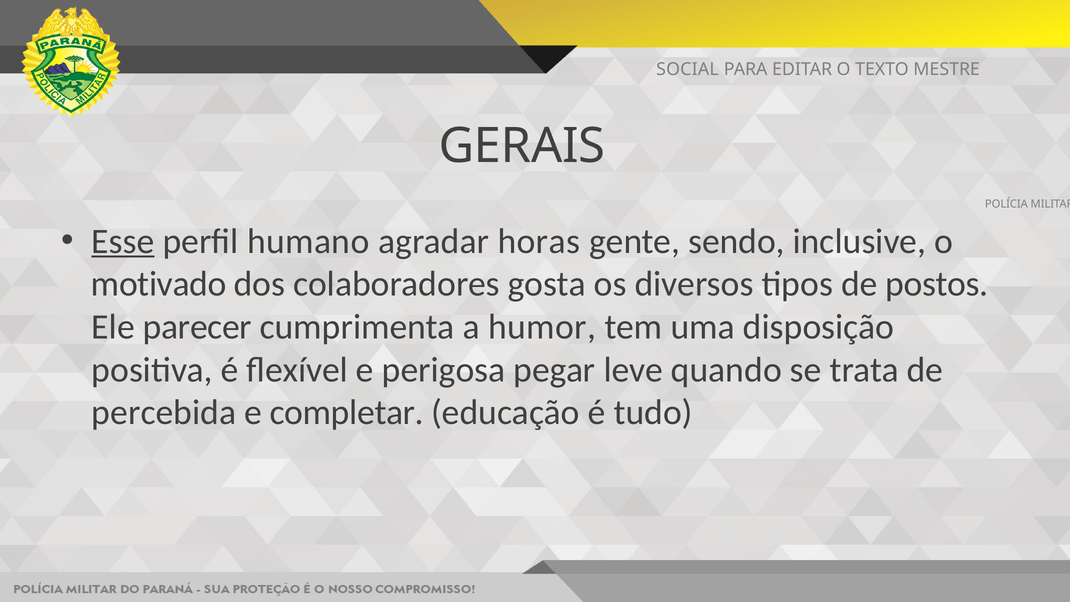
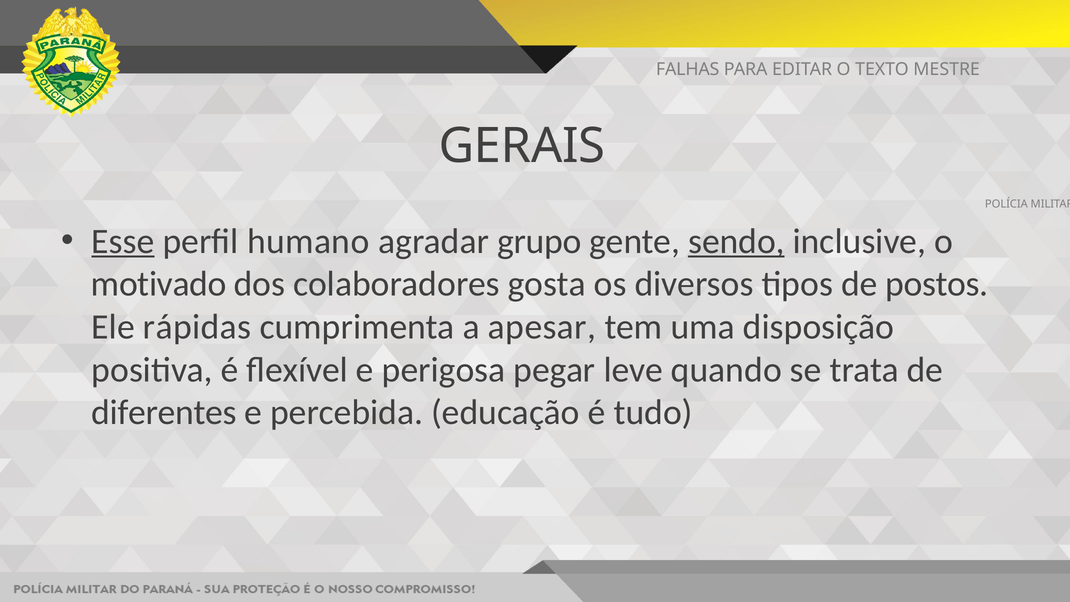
SOCIAL: SOCIAL -> FALHAS
horas: horas -> grupo
sendo underline: none -> present
parecer: parecer -> rápidas
humor: humor -> apesar
percebida: percebida -> diferentes
completar: completar -> percebida
